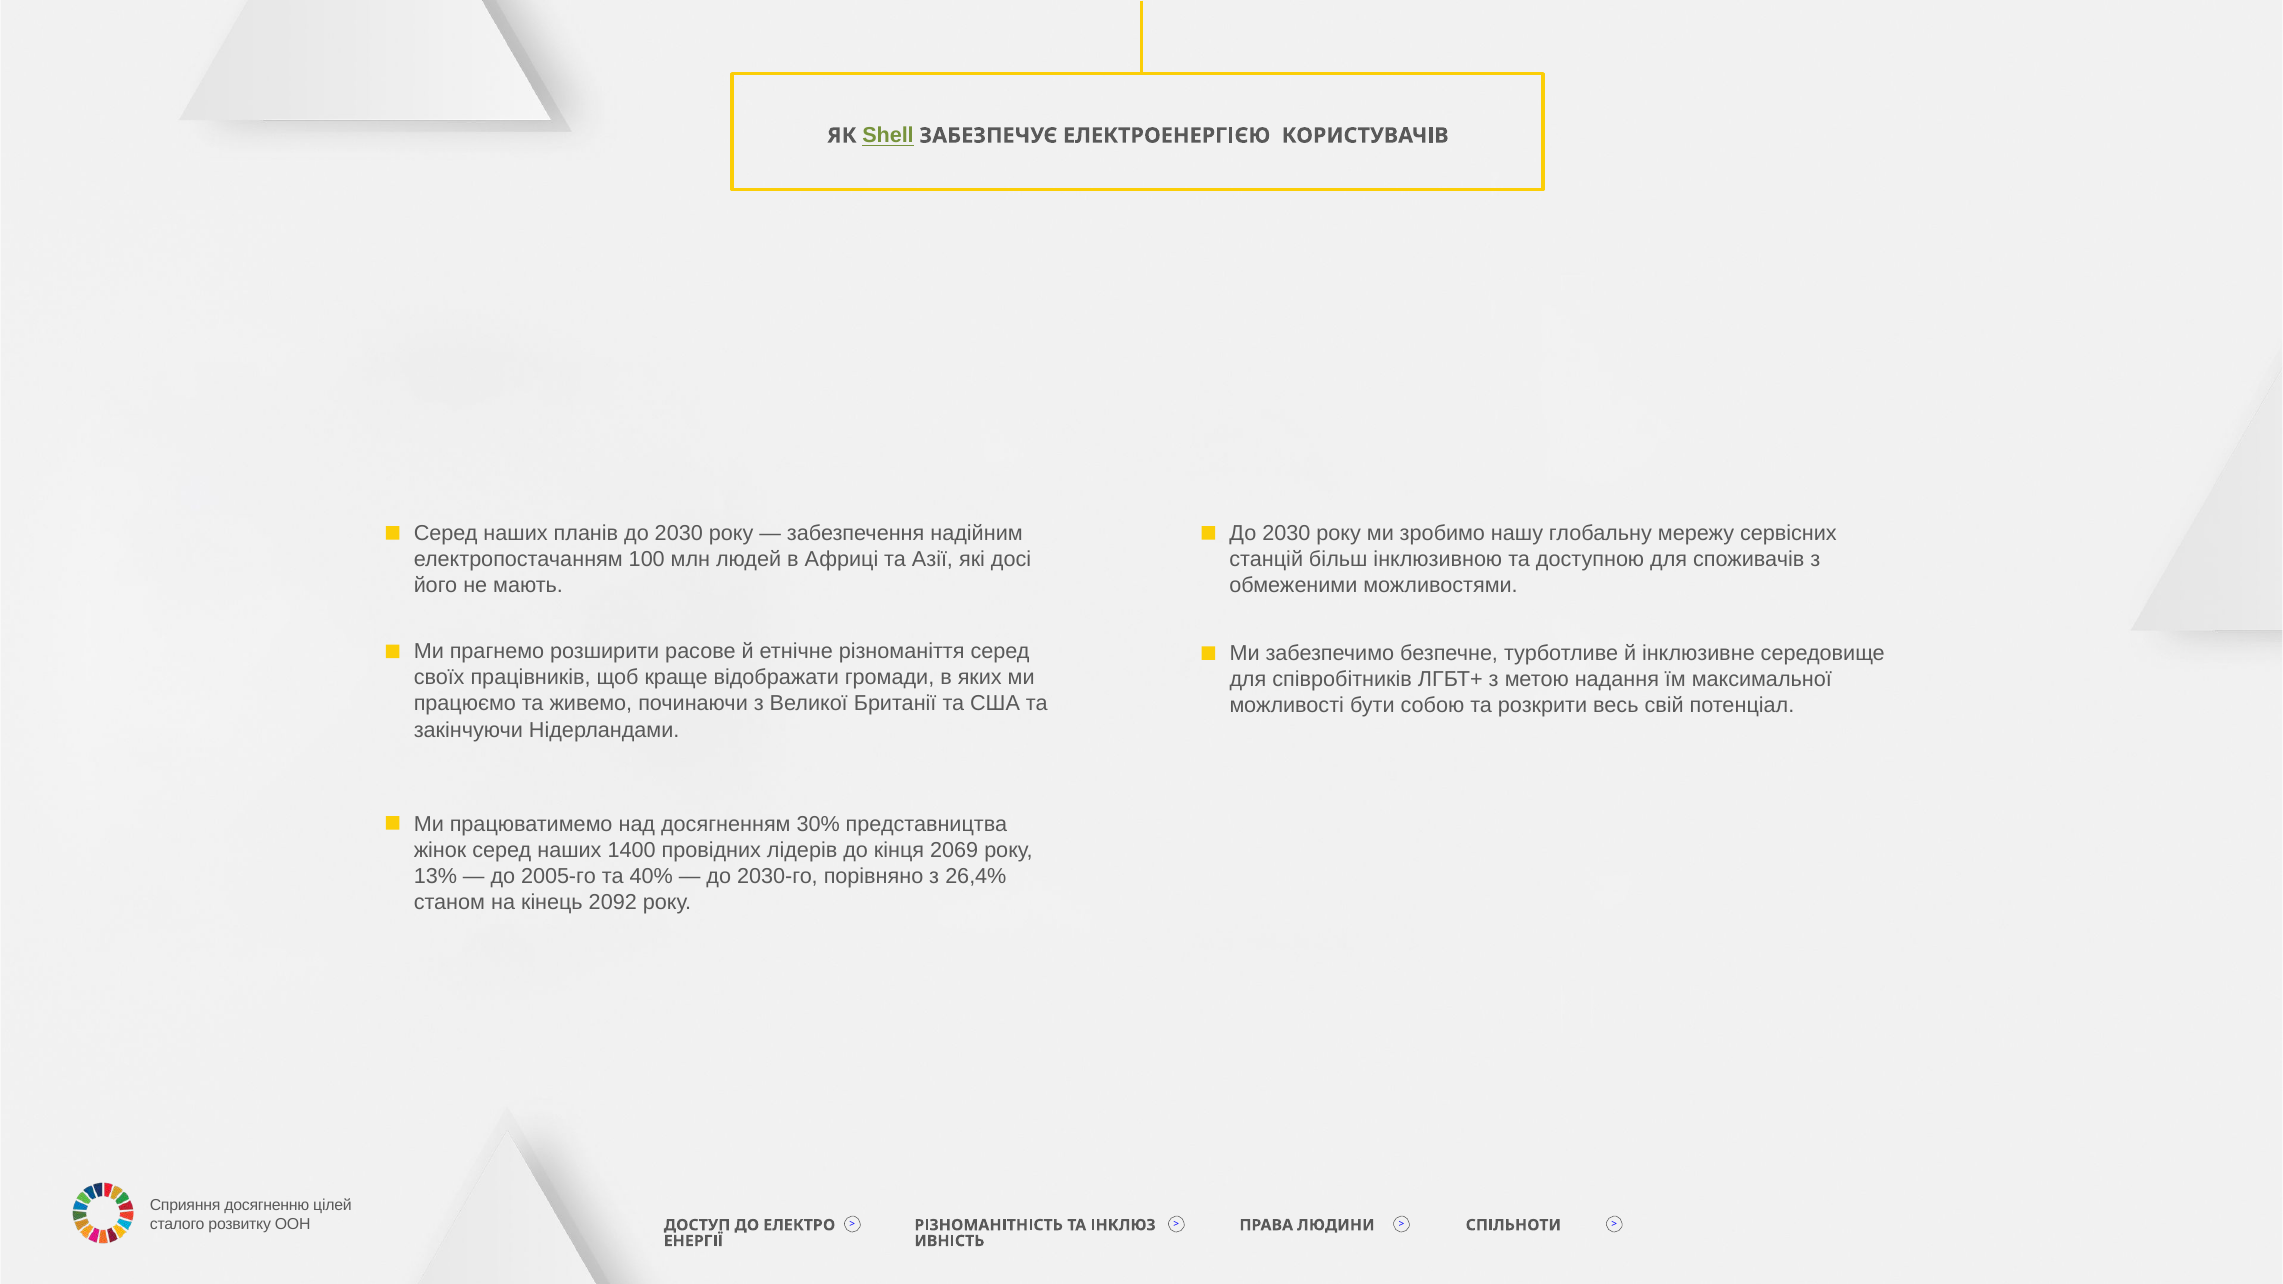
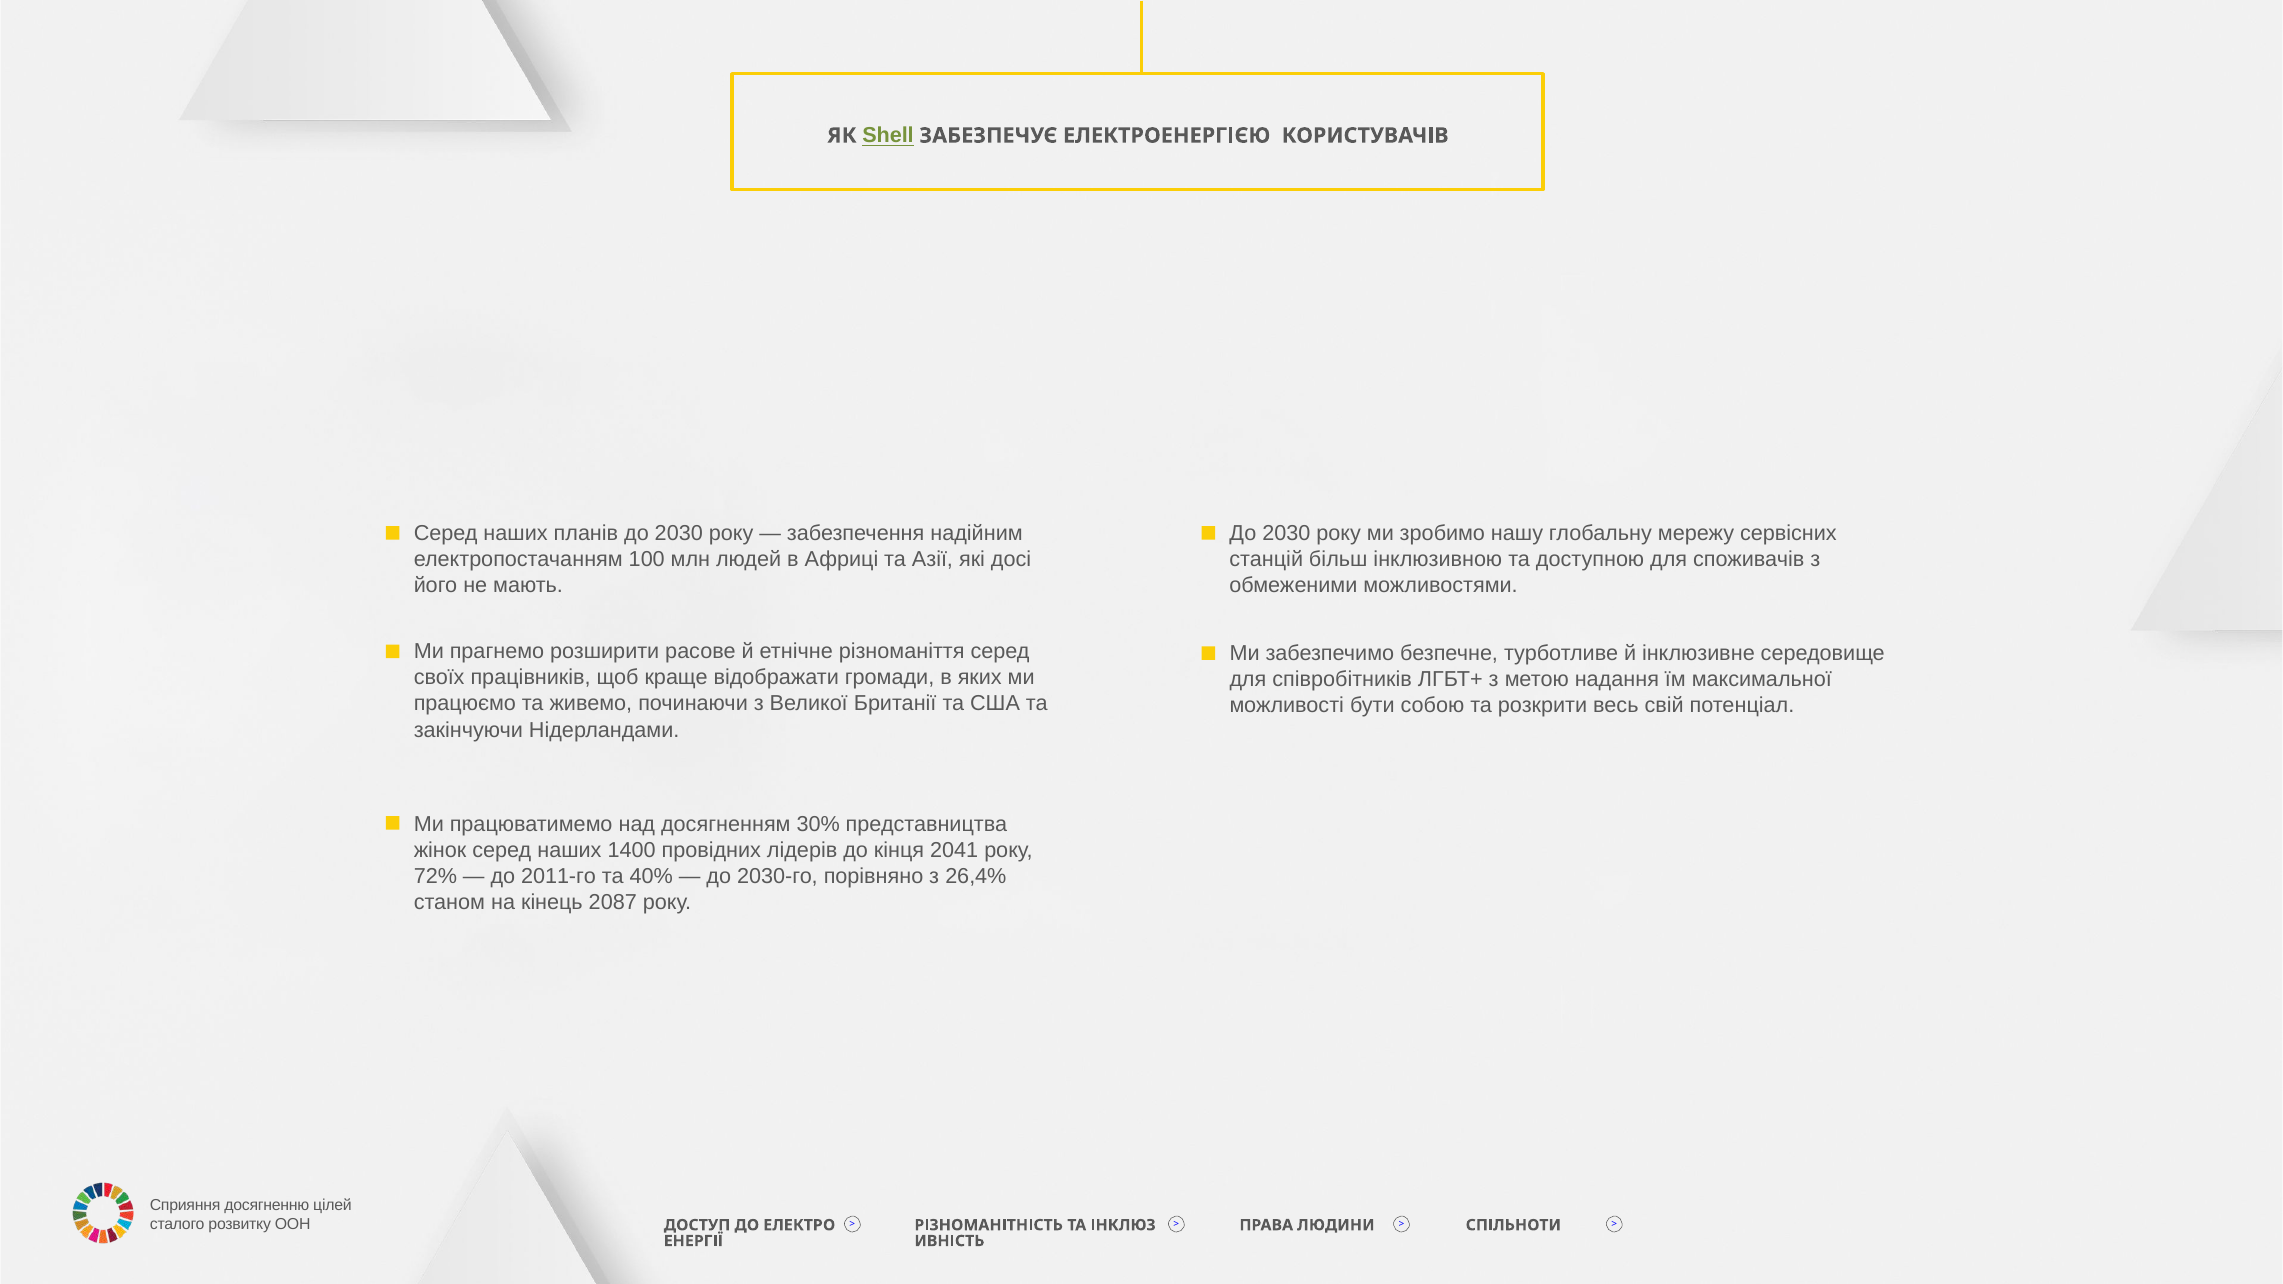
2069: 2069 -> 2041
13%: 13% -> 72%
2005-го: 2005-го -> 2011-го
2092: 2092 -> 2087
